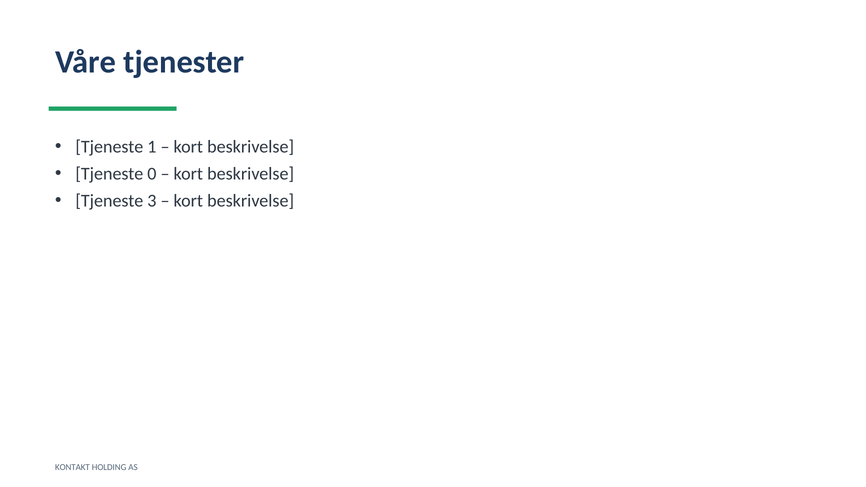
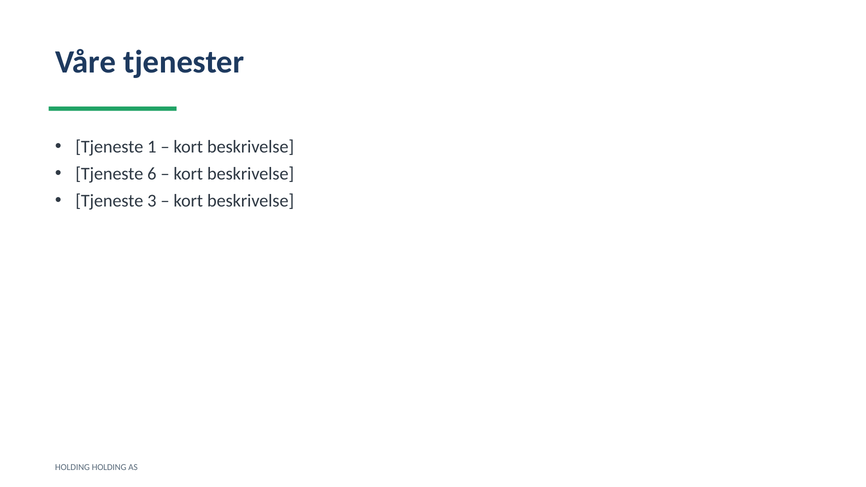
0: 0 -> 6
KONTAKT at (72, 467): KONTAKT -> HOLDING
